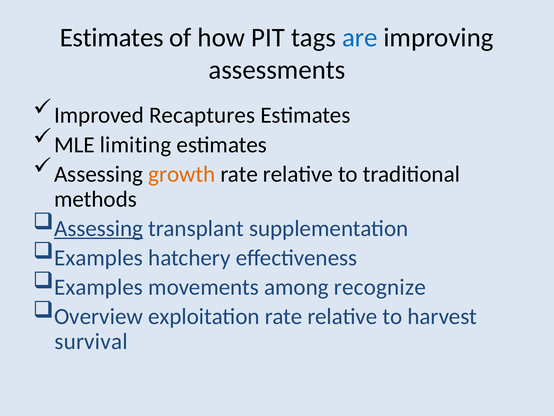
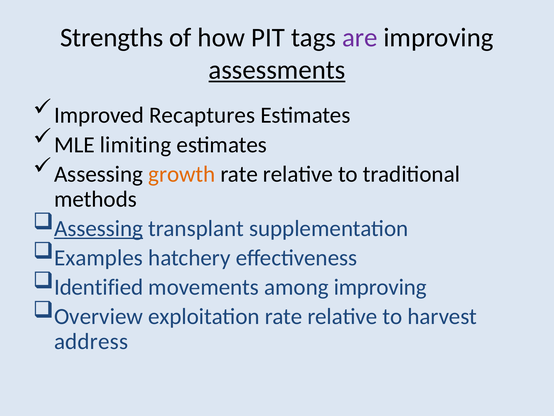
Estimates at (112, 37): Estimates -> Strengths
are colour: blue -> purple
assessments underline: none -> present
Examples at (99, 287): Examples -> Identified
among recognize: recognize -> improving
survival: survival -> address
